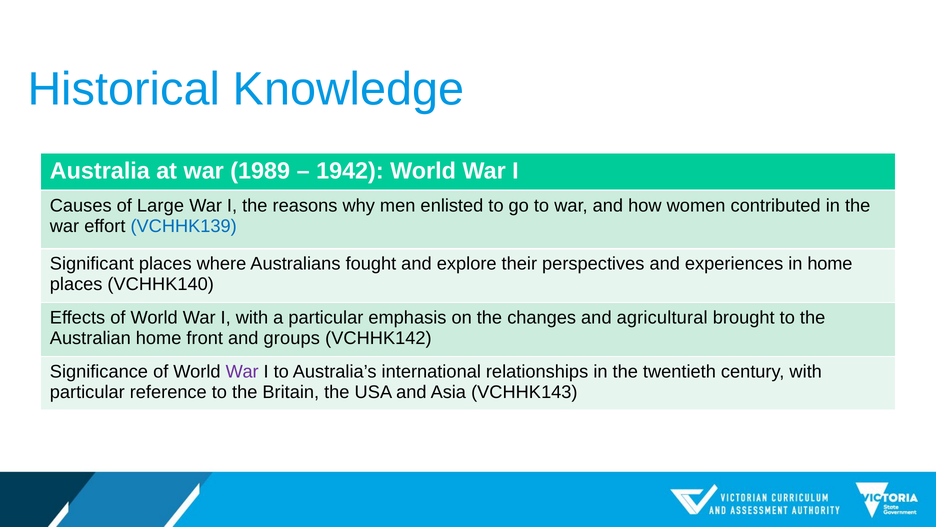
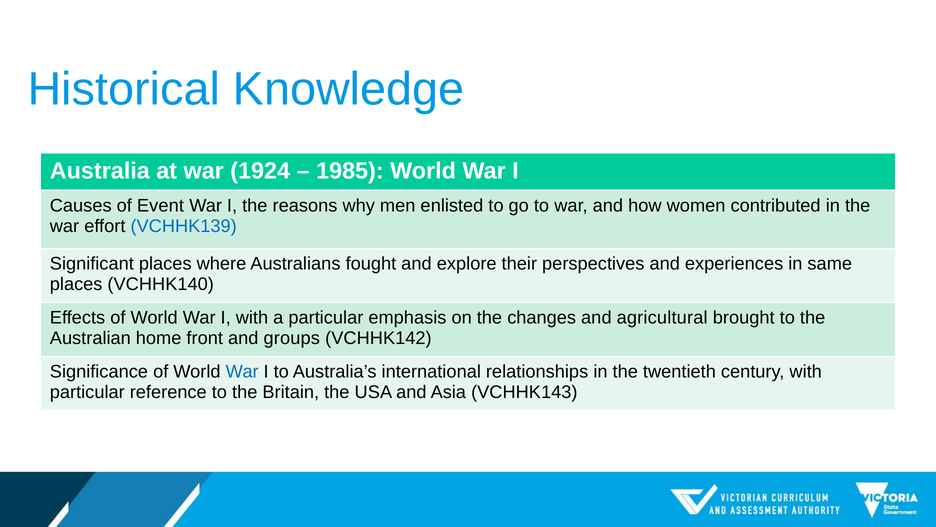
1989: 1989 -> 1924
1942: 1942 -> 1985
Large: Large -> Event
in home: home -> same
War at (242, 371) colour: purple -> blue
